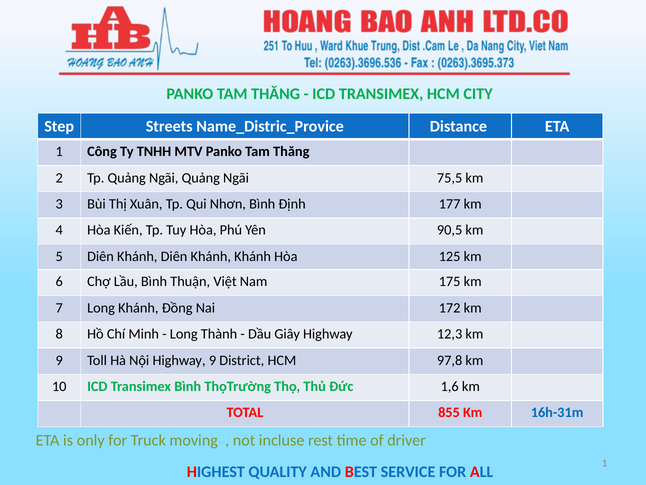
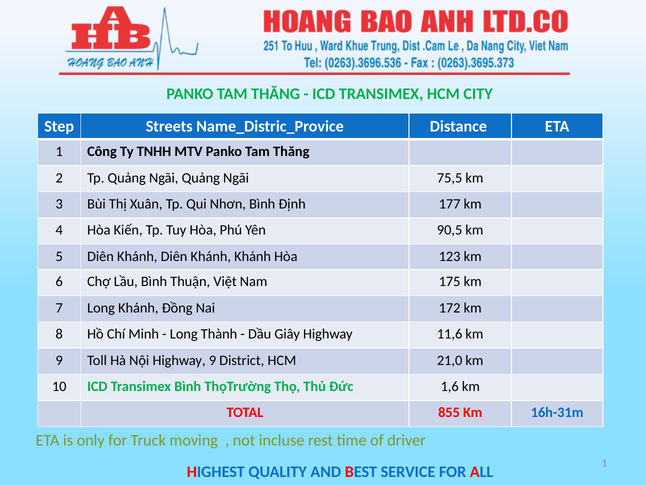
125: 125 -> 123
12,3: 12,3 -> 11,6
97,8: 97,8 -> 21,0
